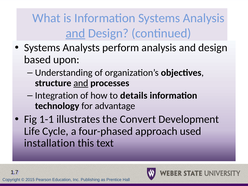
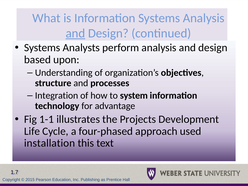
and at (81, 83) underline: present -> none
details: details -> system
Convert: Convert -> Projects
